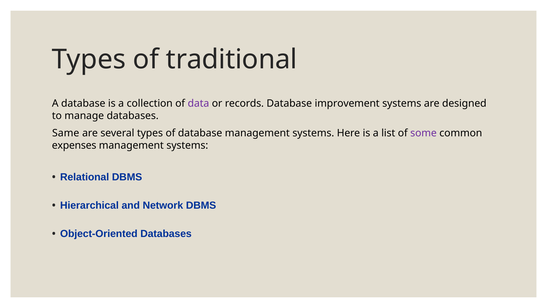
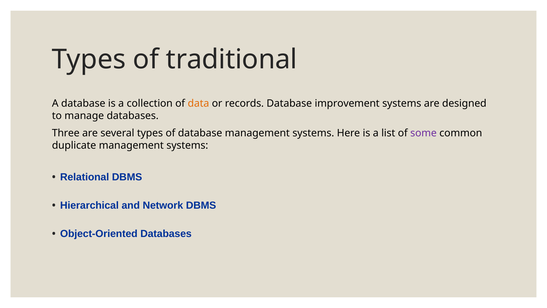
data colour: purple -> orange
Same: Same -> Three
expenses: expenses -> duplicate
